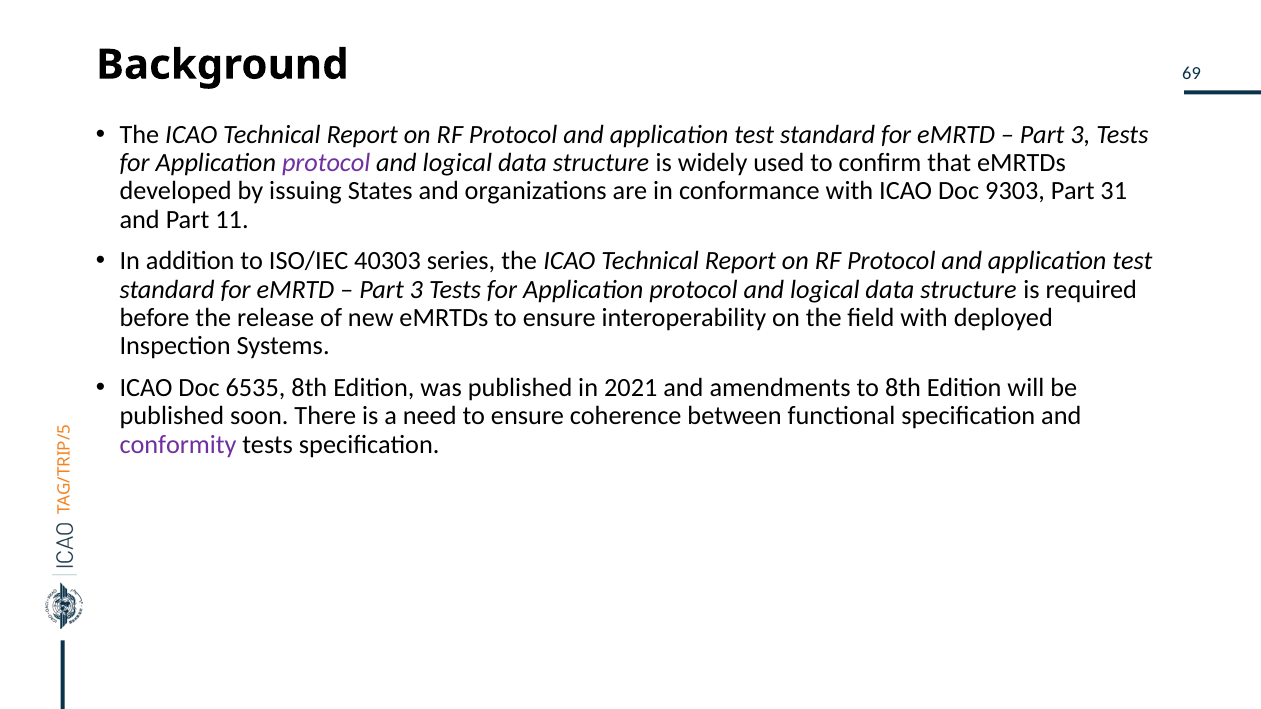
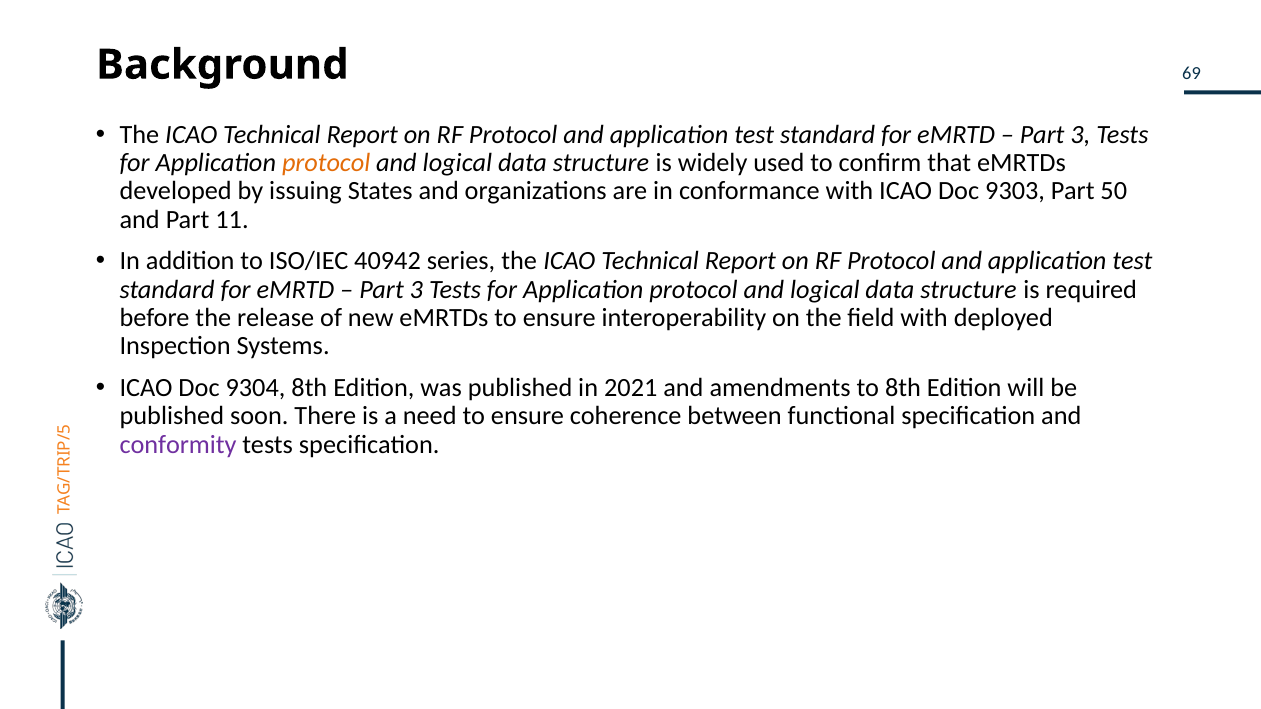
protocol at (326, 163) colour: purple -> orange
31: 31 -> 50
40303: 40303 -> 40942
6535: 6535 -> 9304
